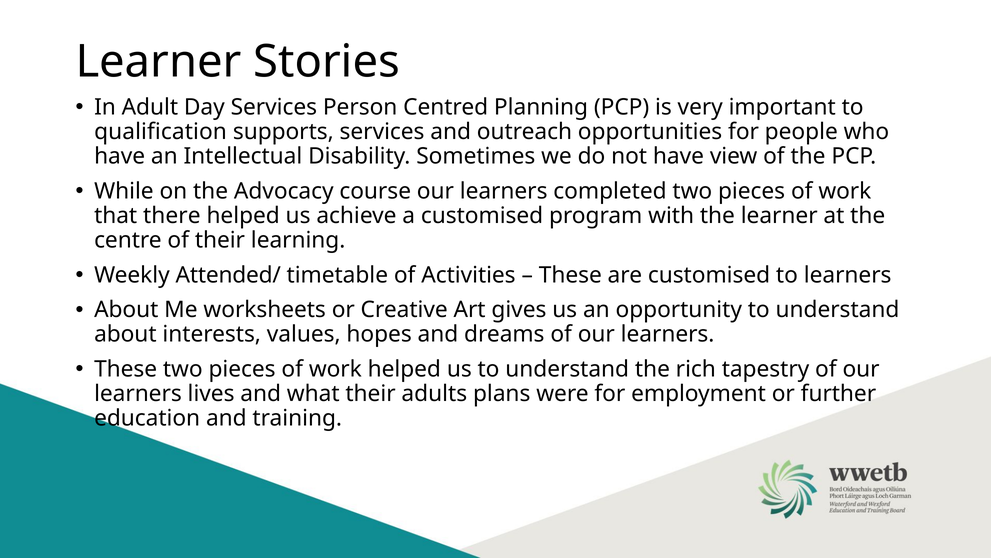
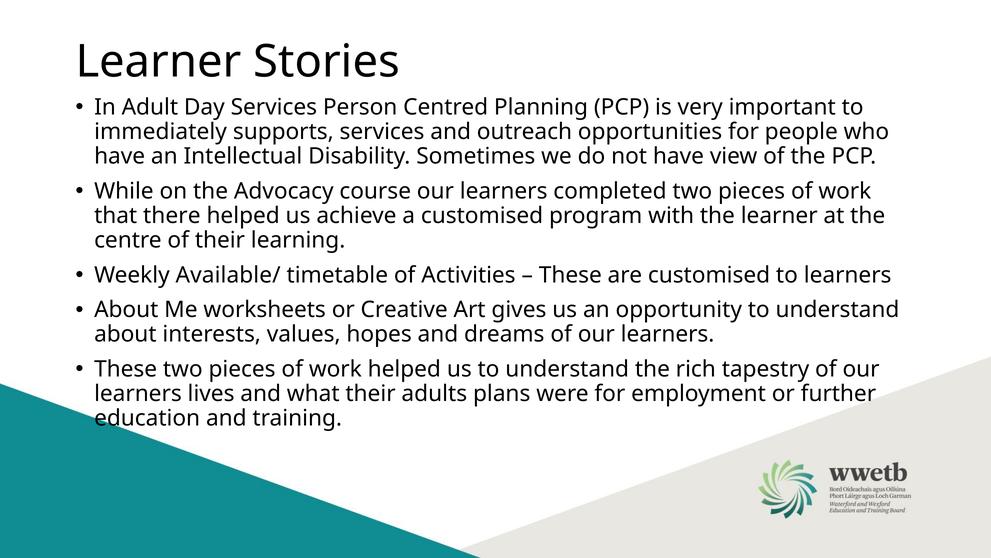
qualification: qualification -> immediately
Attended/: Attended/ -> Available/
